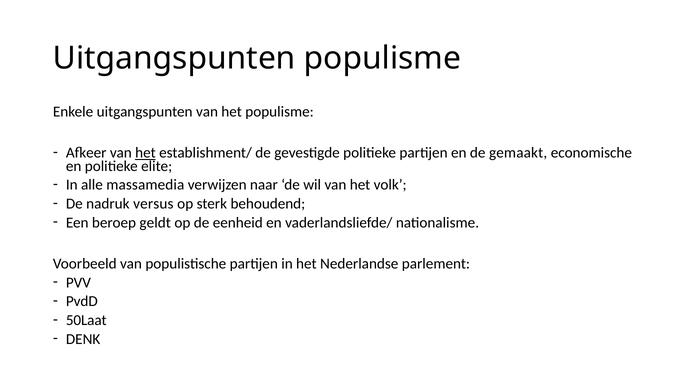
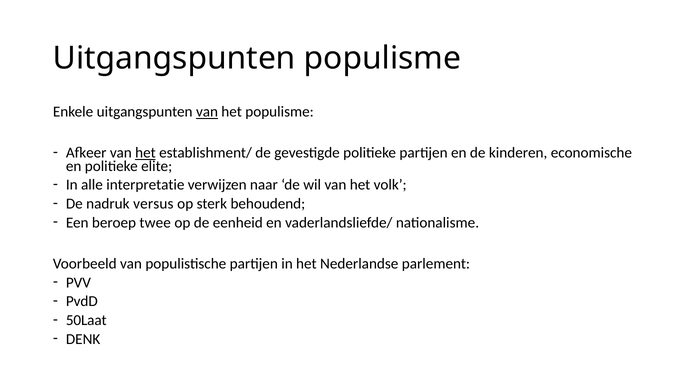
van at (207, 112) underline: none -> present
gemaakt: gemaakt -> kinderen
massamedia: massamedia -> interpretatie
geldt: geldt -> twee
